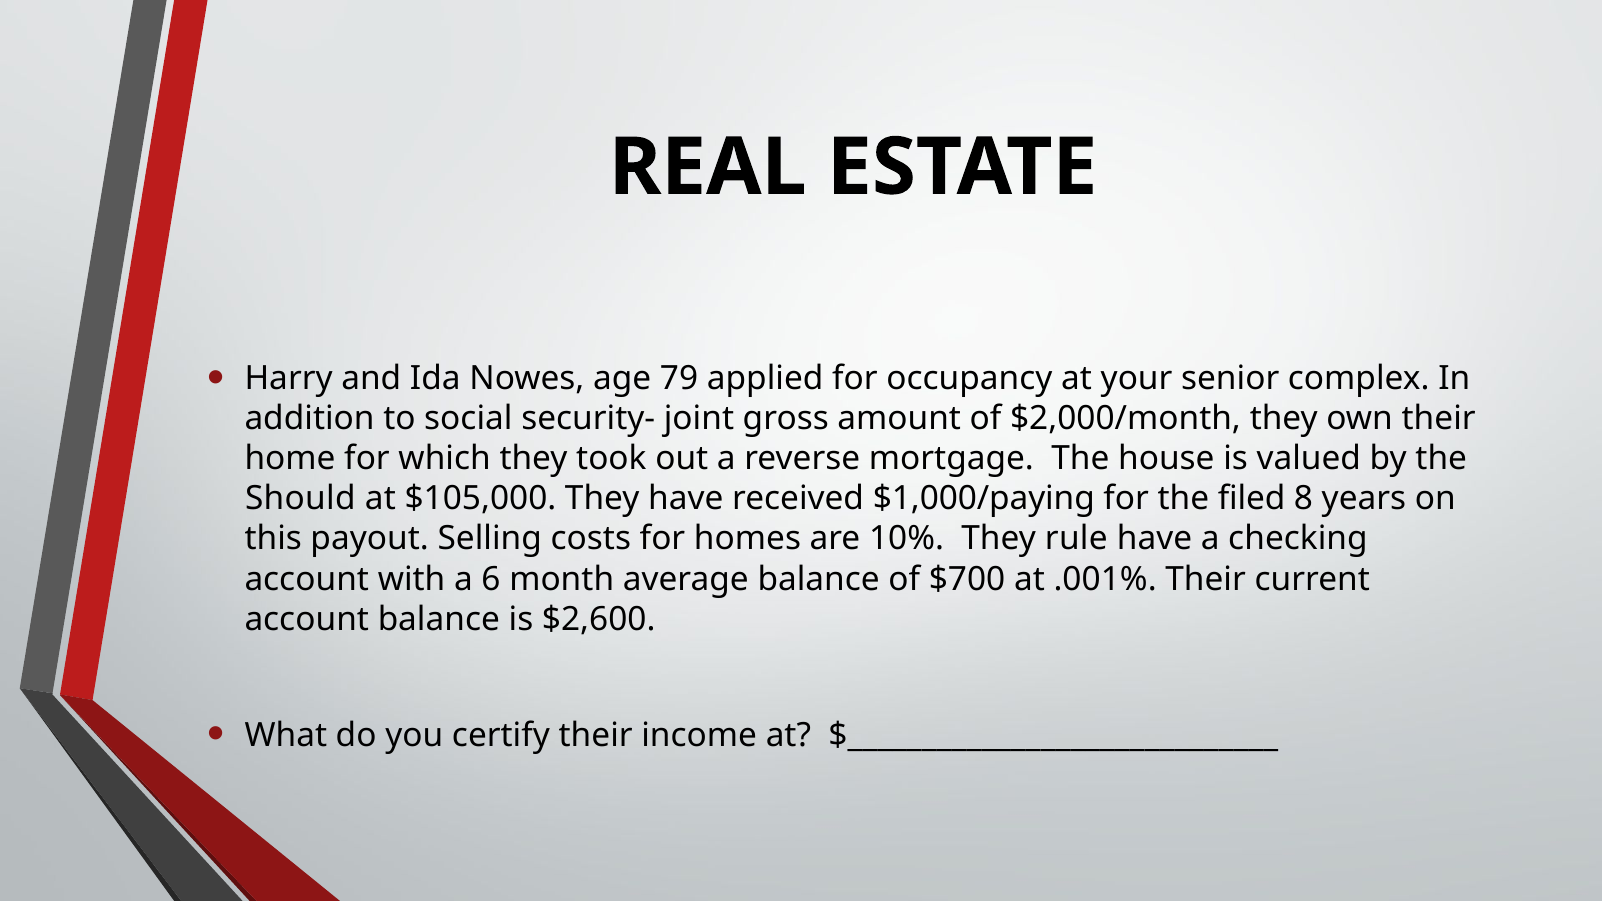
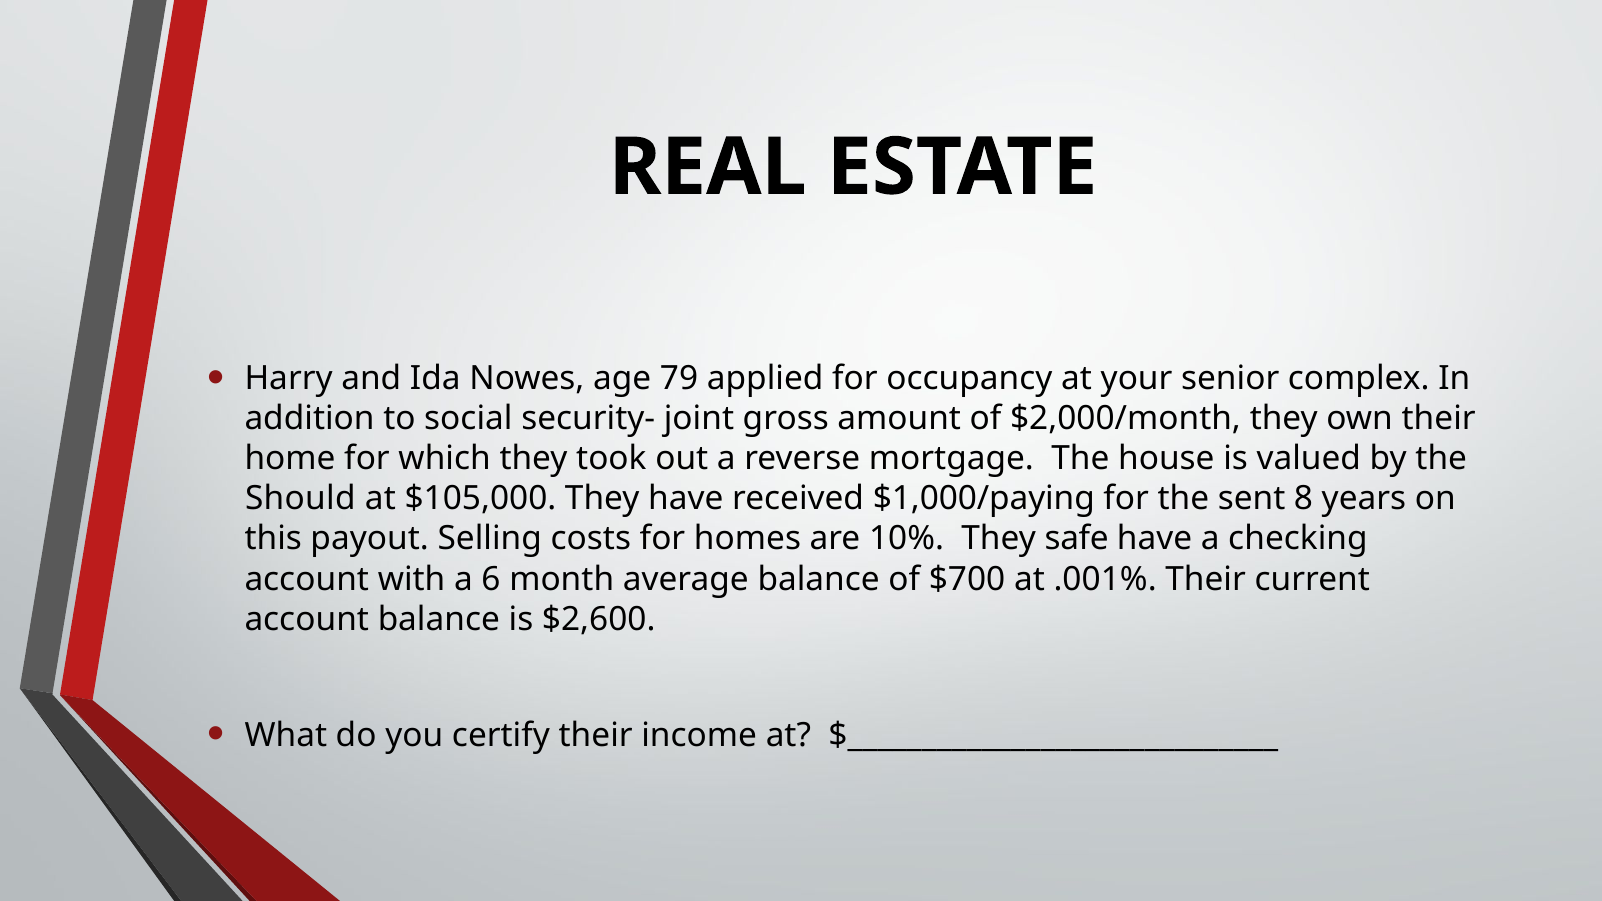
filed: filed -> sent
rule: rule -> safe
